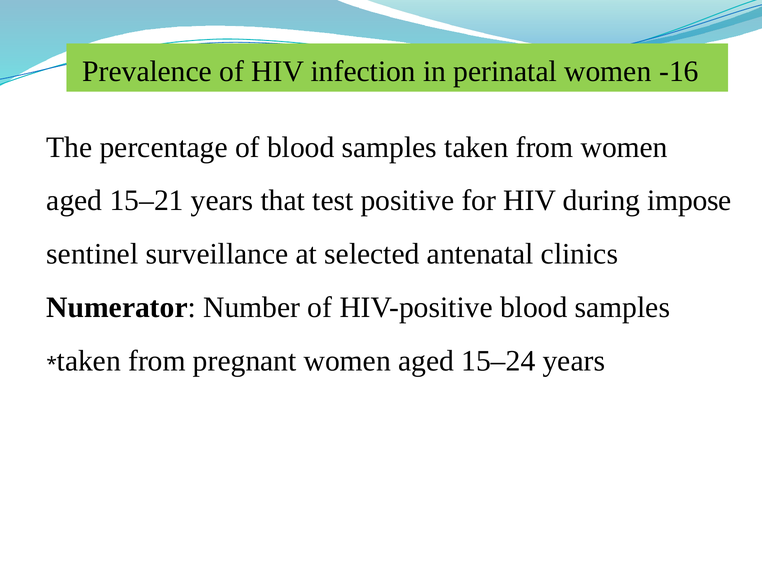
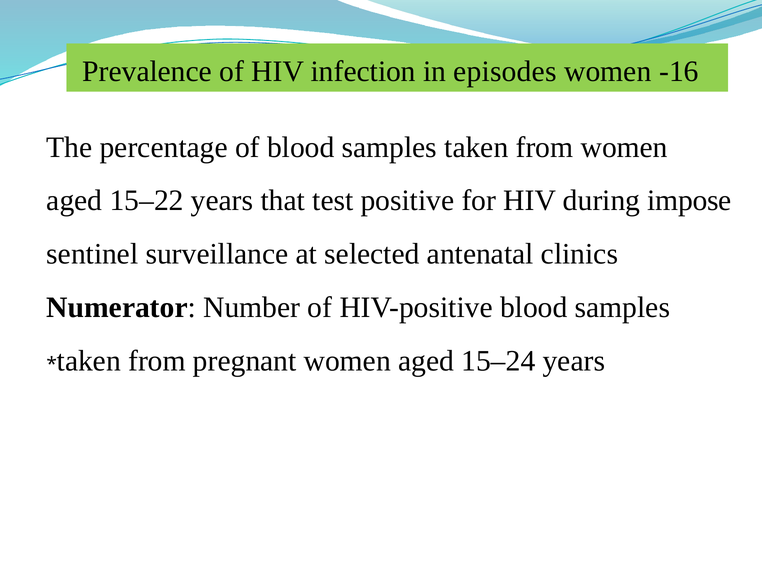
perinatal: perinatal -> episodes
15–21: 15–21 -> 15–22
